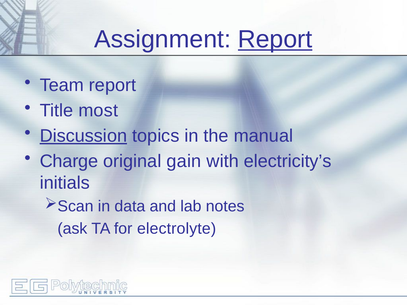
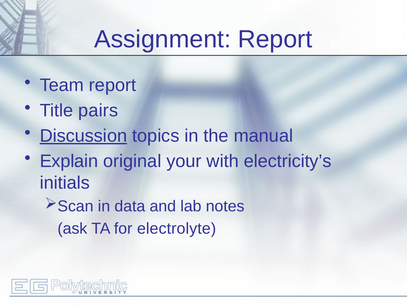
Report at (275, 39) underline: present -> none
most: most -> pairs
Charge: Charge -> Explain
gain: gain -> your
